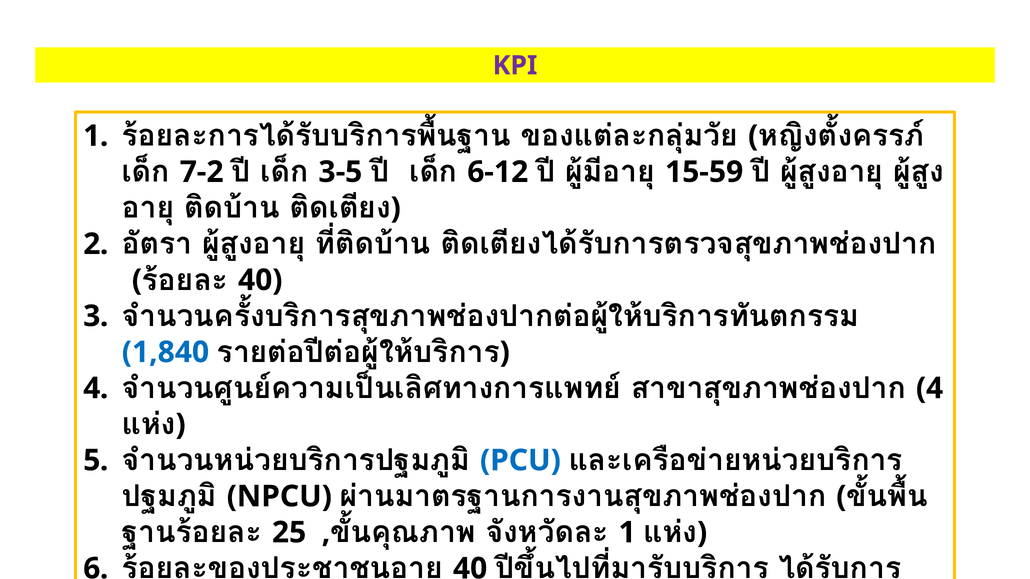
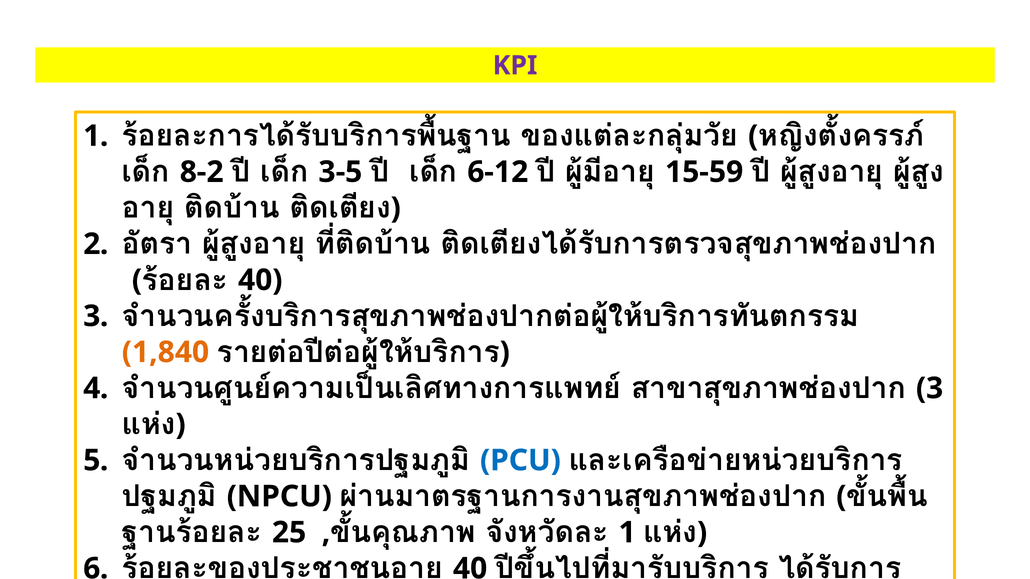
7-2: 7-2 -> 8-2
1,840 colour: blue -> orange
4 at (930, 388): 4 -> 3
